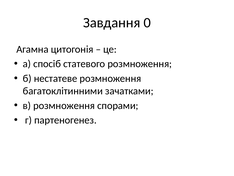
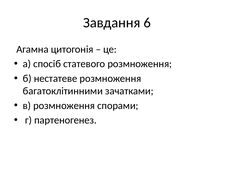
0: 0 -> 6
